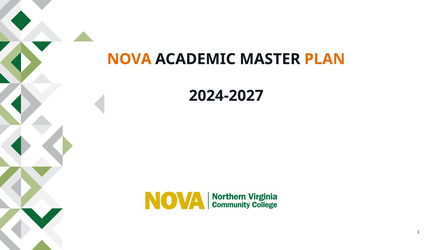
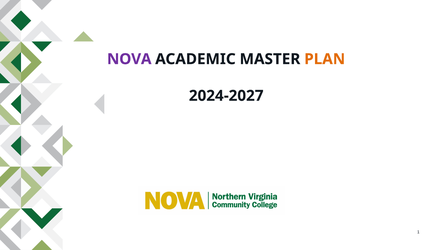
NOVA colour: orange -> purple
